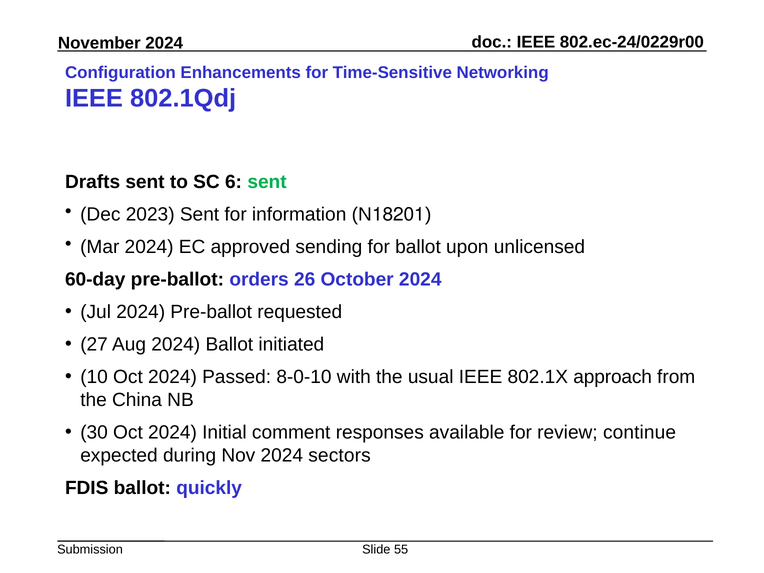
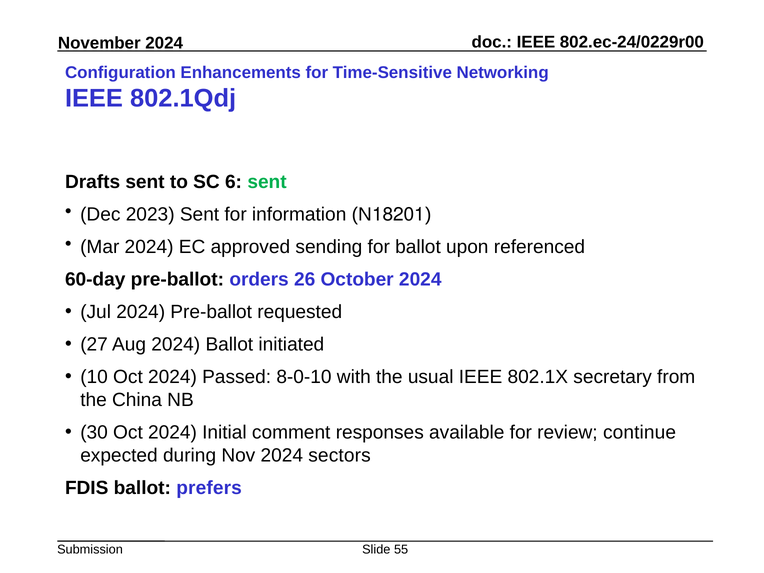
unlicensed: unlicensed -> referenced
approach: approach -> secretary
quickly: quickly -> prefers
